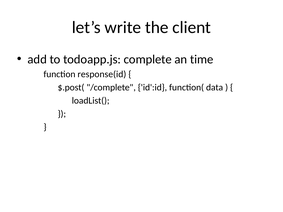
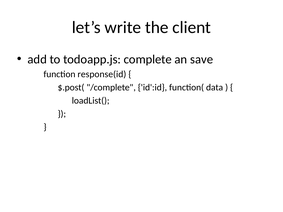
time: time -> save
